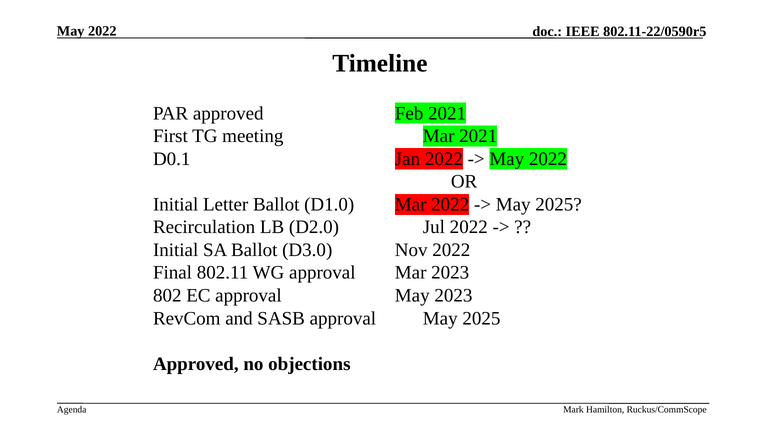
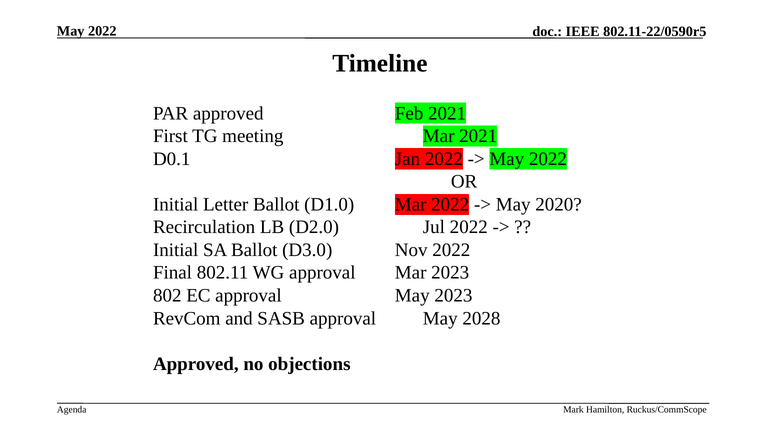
2025 at (558, 205): 2025 -> 2020
approval May 2025: 2025 -> 2028
